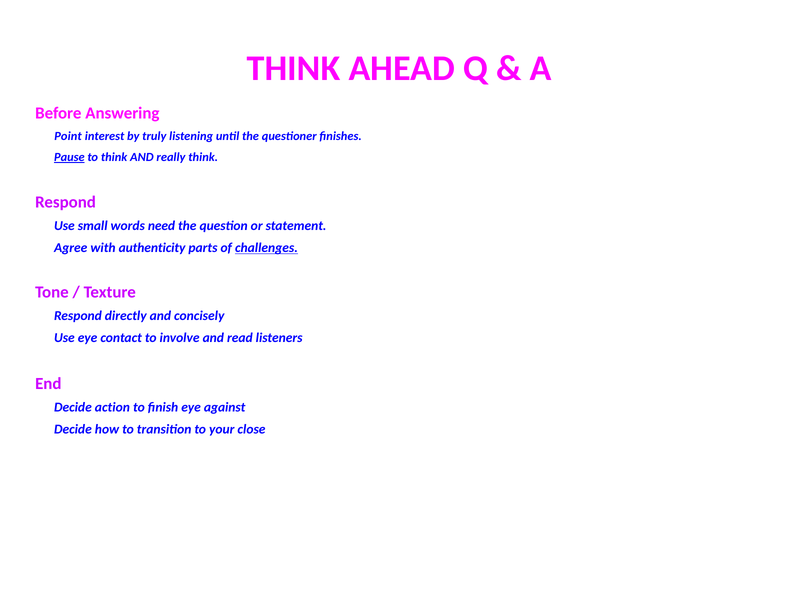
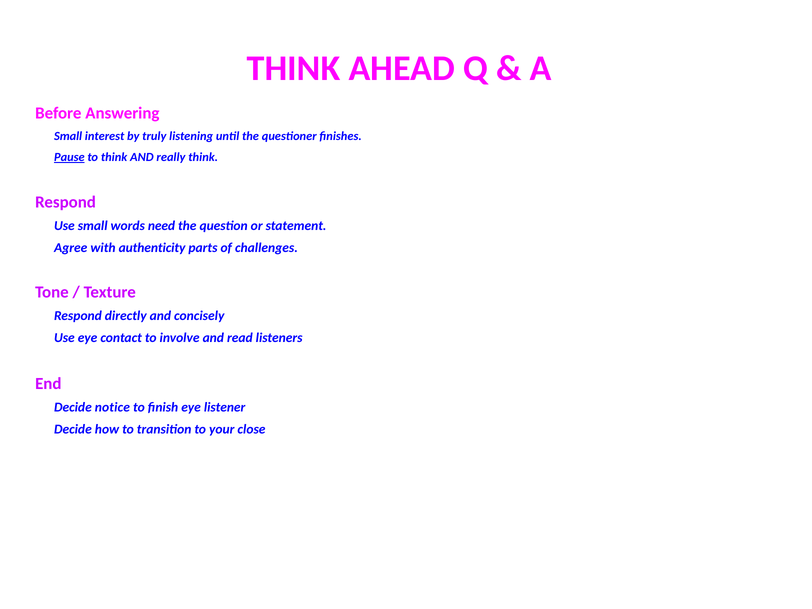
Point at (68, 136): Point -> Small
challenges underline: present -> none
action: action -> notice
against: against -> listener
